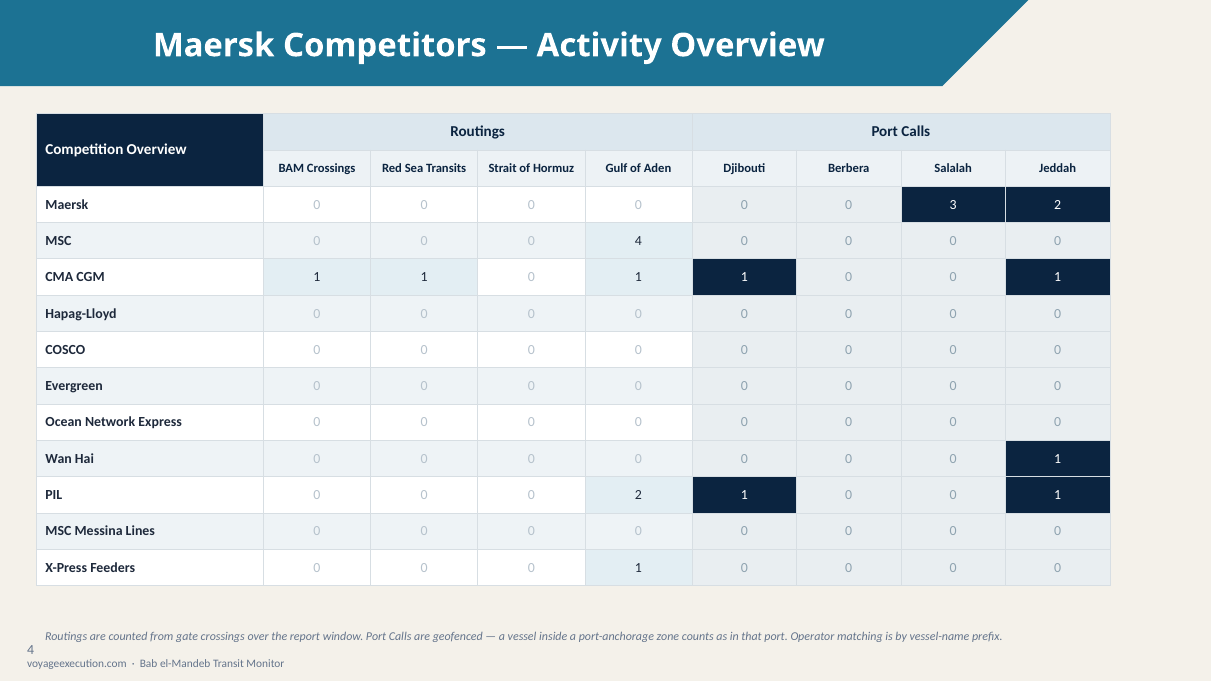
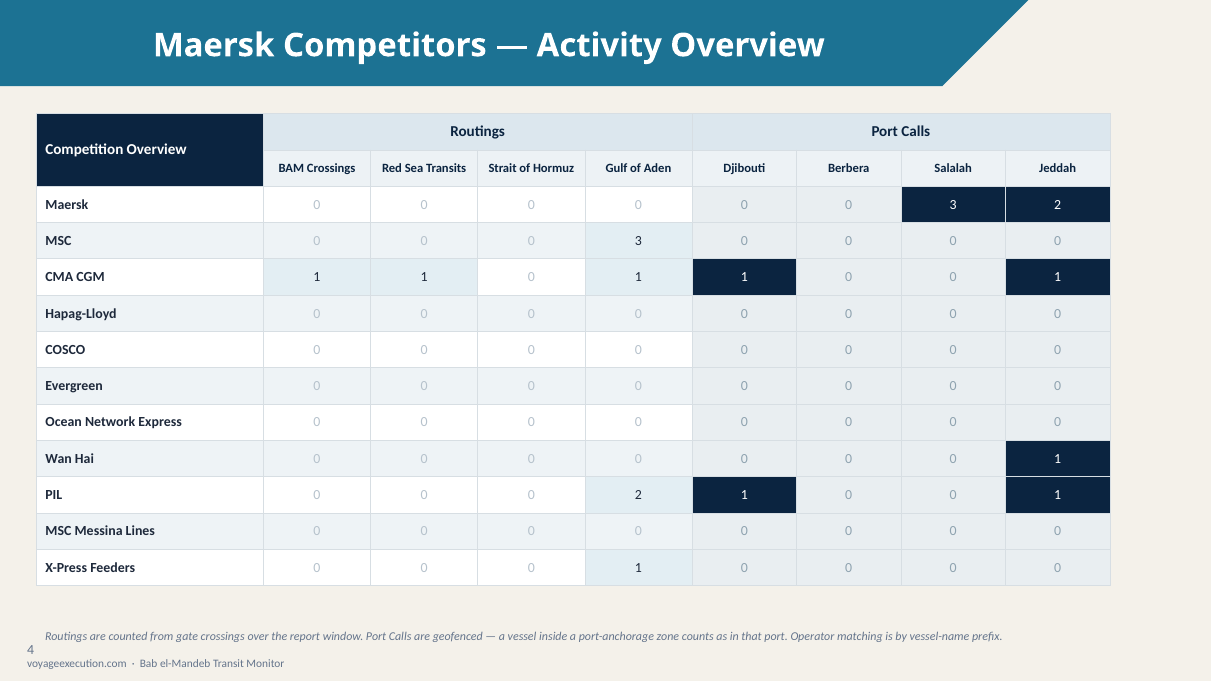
4 at (638, 241): 4 -> 3
